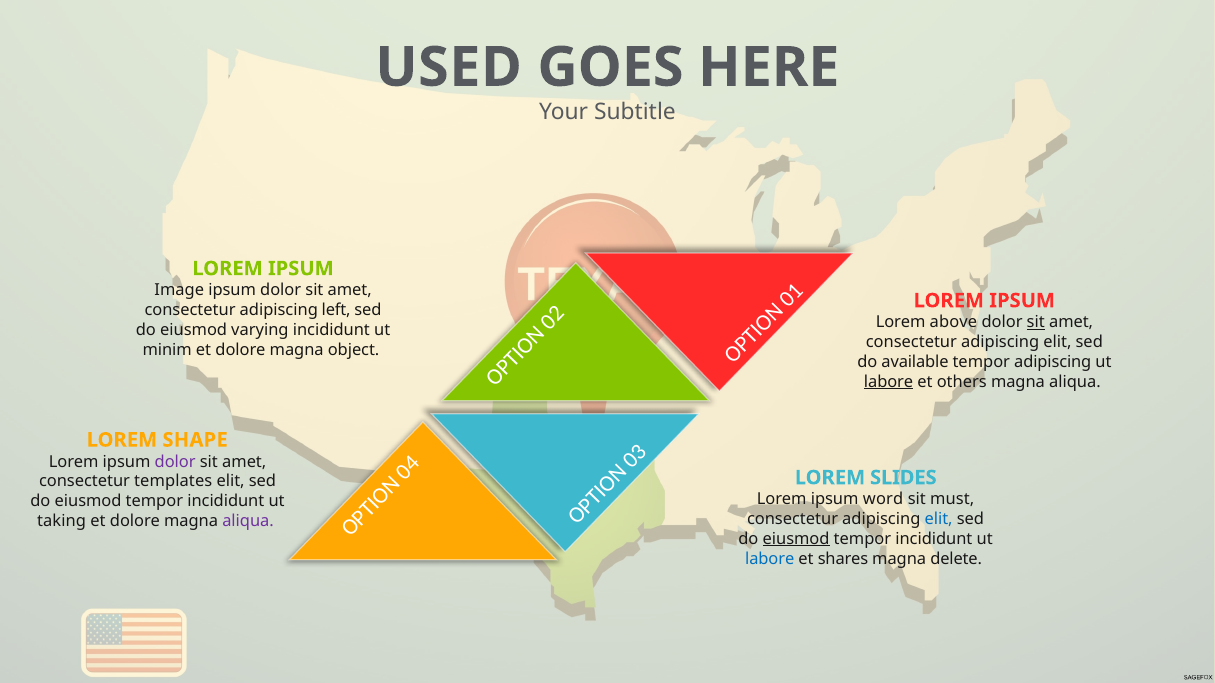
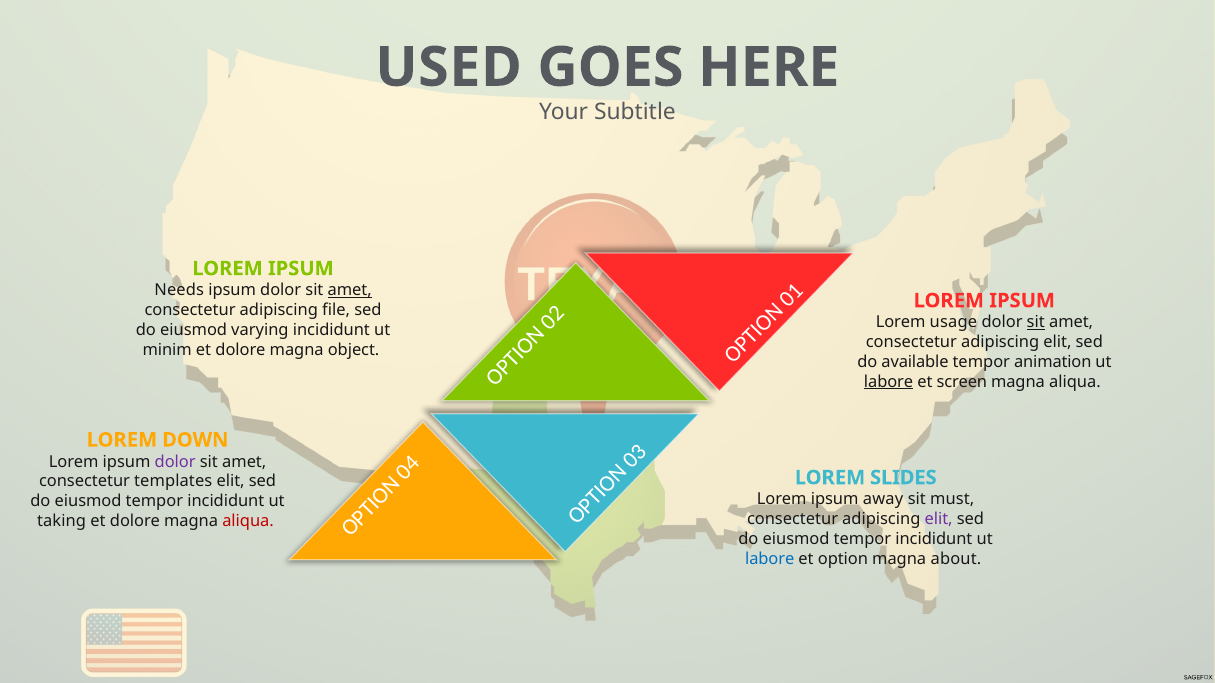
Image: Image -> Needs
amet at (350, 291) underline: none -> present
left: left -> file
above: above -> usage
tempor adipiscing: adipiscing -> animation
others: others -> screen
SHAPE: SHAPE -> DOWN
word: word -> away
elit at (939, 519) colour: blue -> purple
aliqua at (248, 521) colour: purple -> red
eiusmod at (796, 539) underline: present -> none
shares: shares -> option
delete: delete -> about
